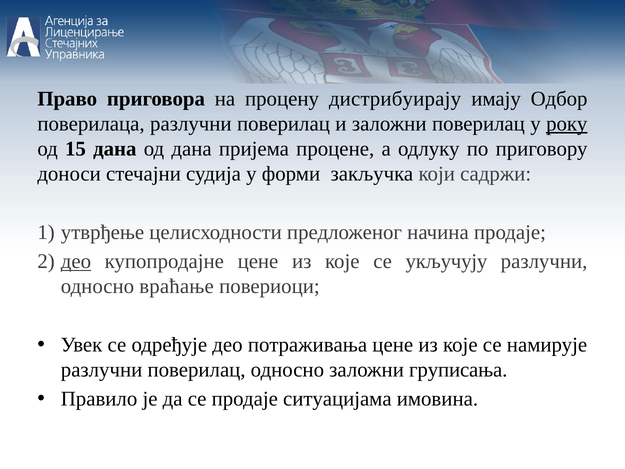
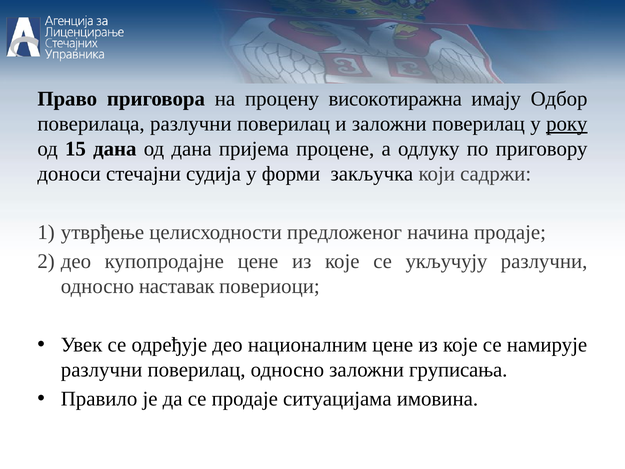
дистрибуирају: дистрибуирају -> високотиражна
део at (76, 261) underline: present -> none
враћање: враћање -> наставак
потраживања: потраживања -> националним
